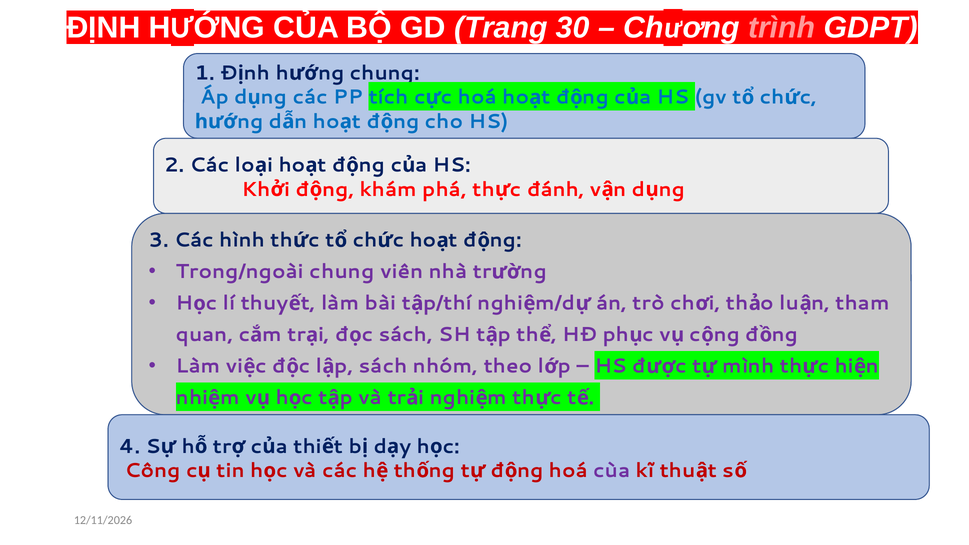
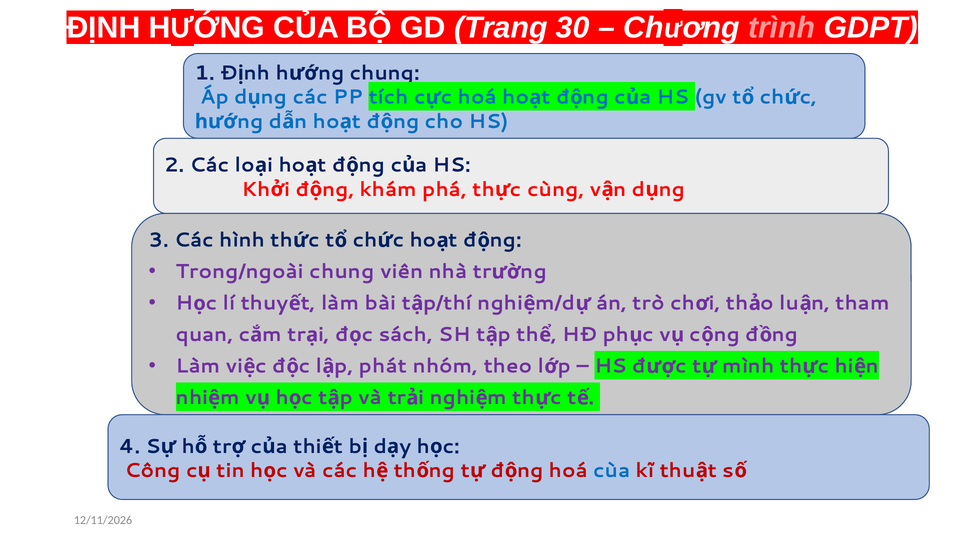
đánh: đánh -> cùng
sách at (383, 366): sách -> phát
cùa colour: purple -> blue
